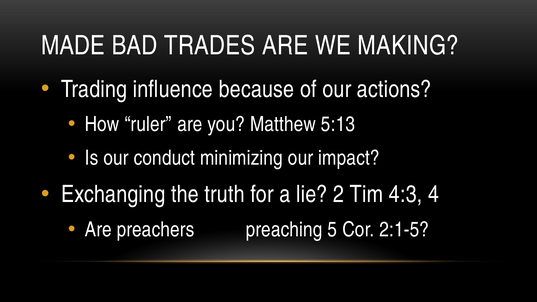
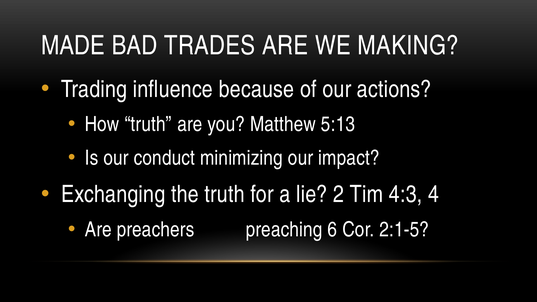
How ruler: ruler -> truth
5: 5 -> 6
